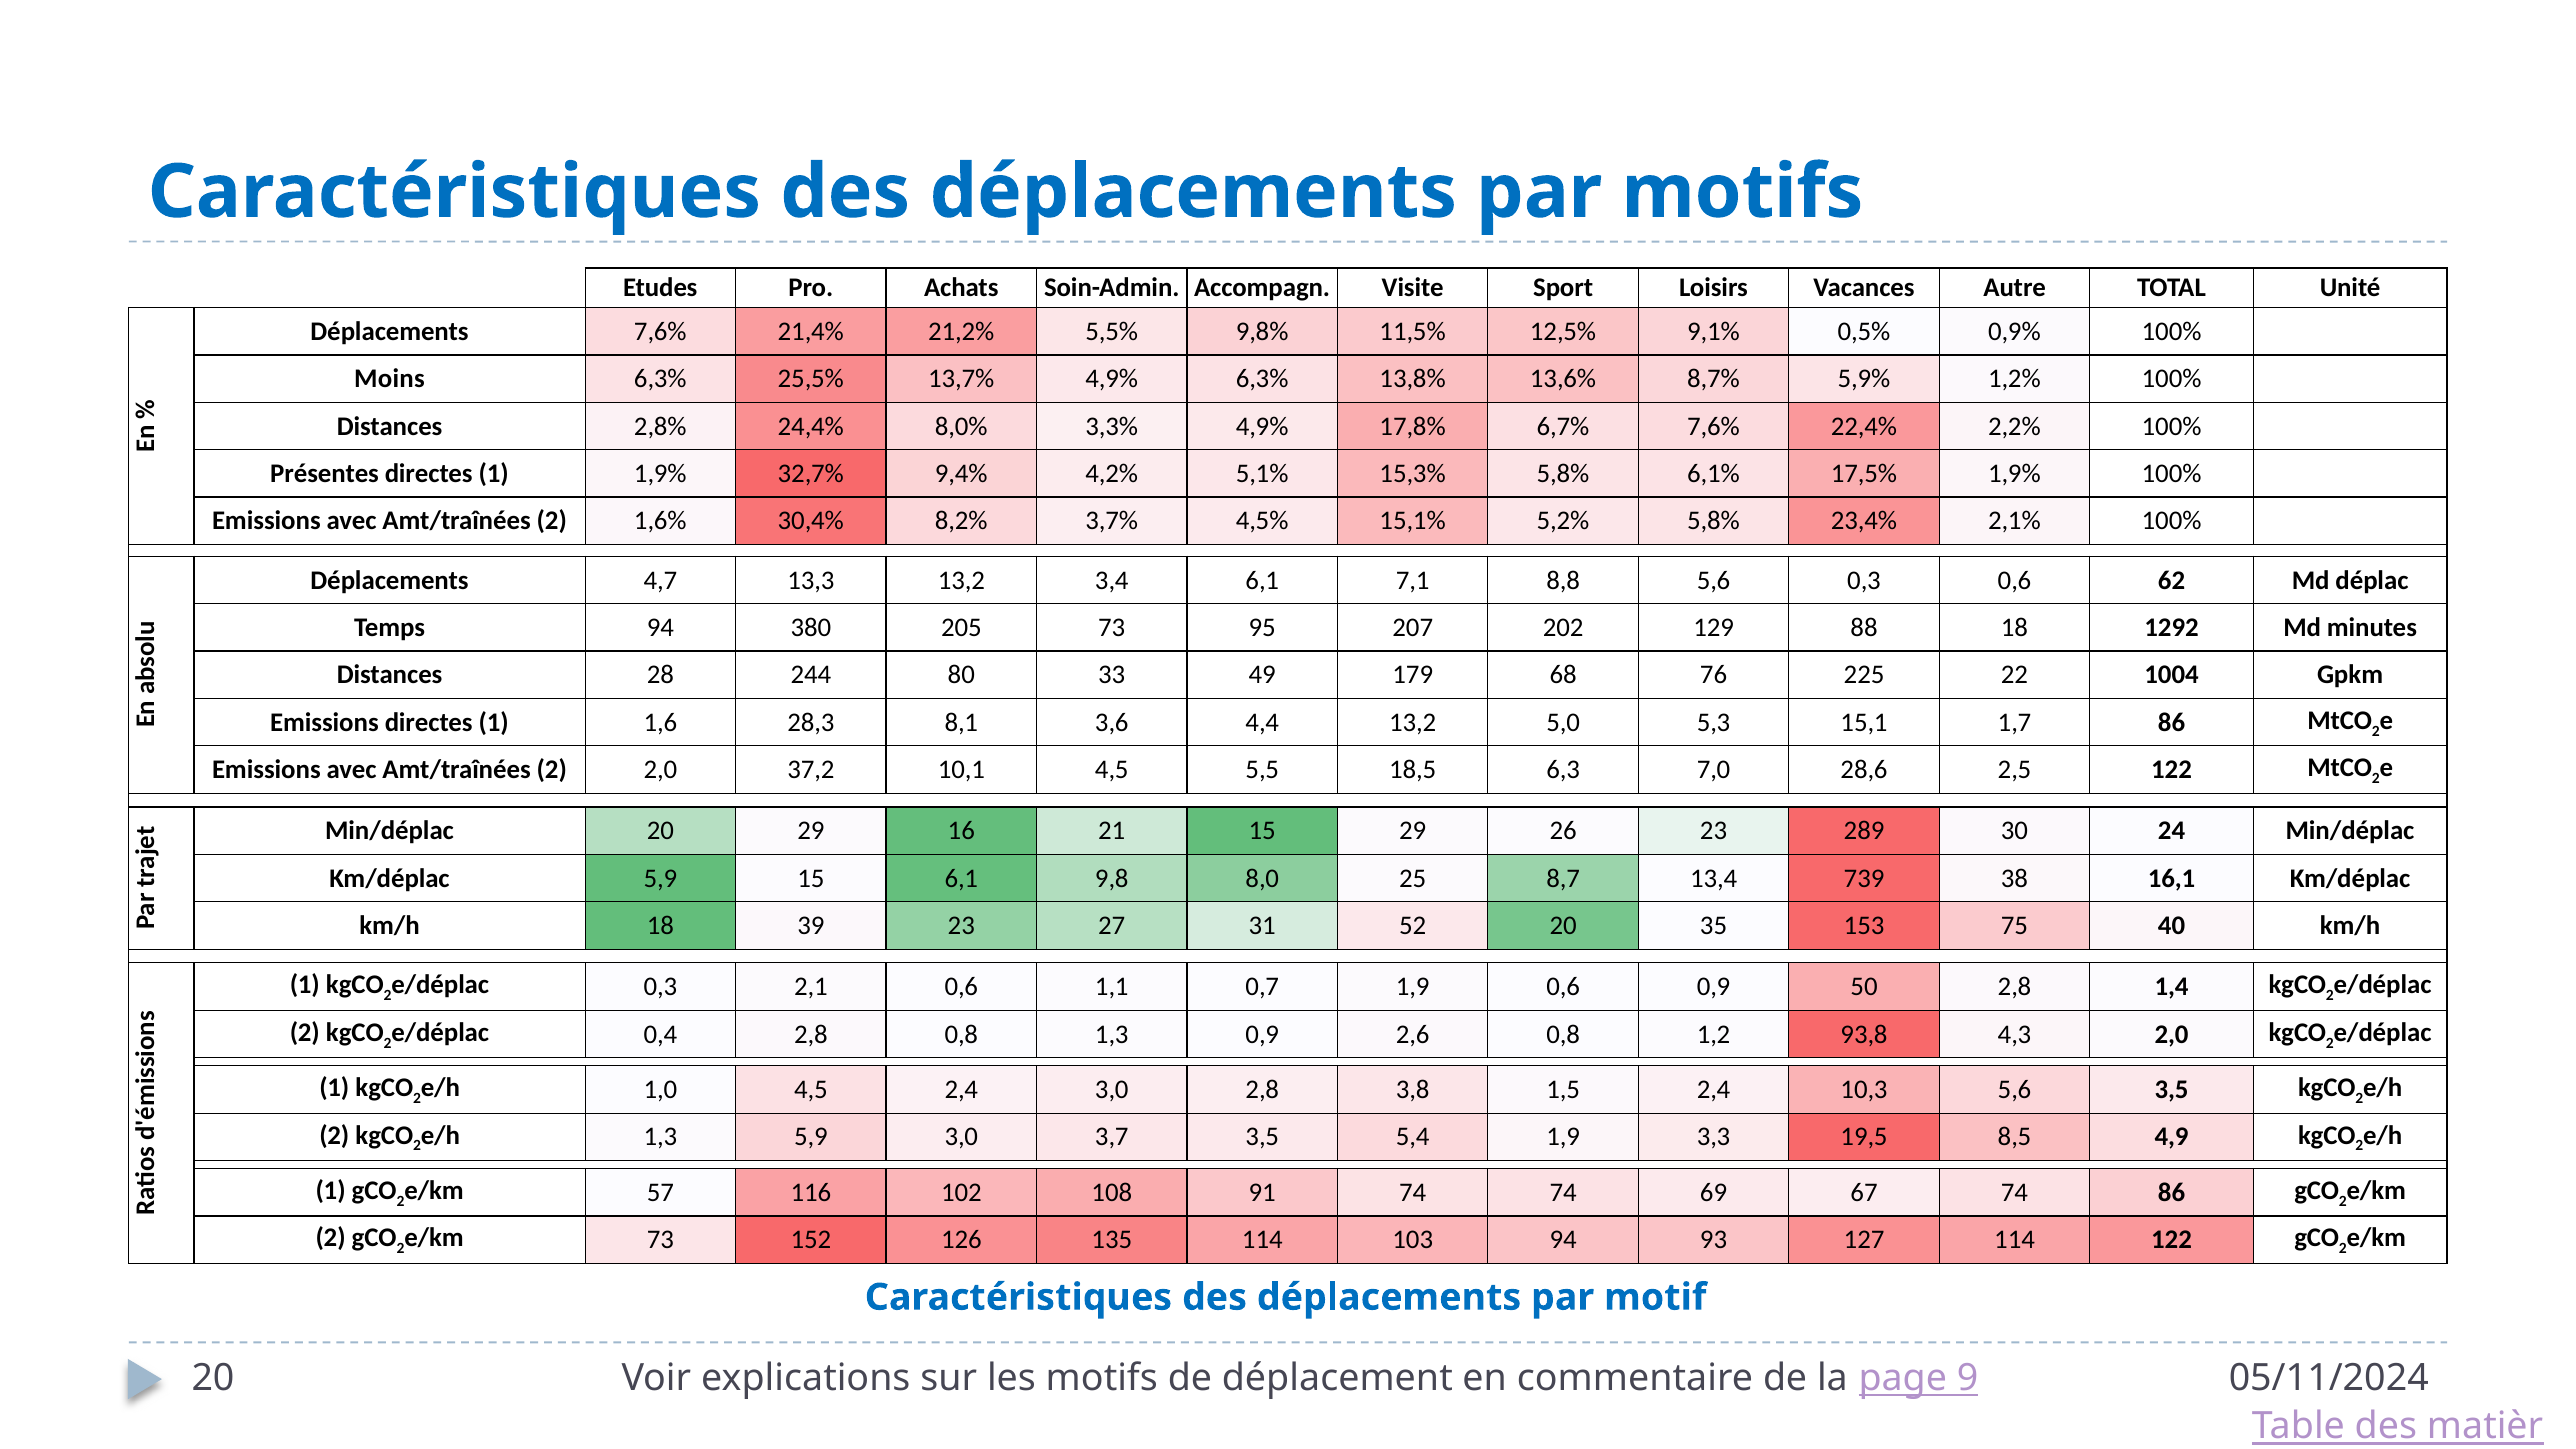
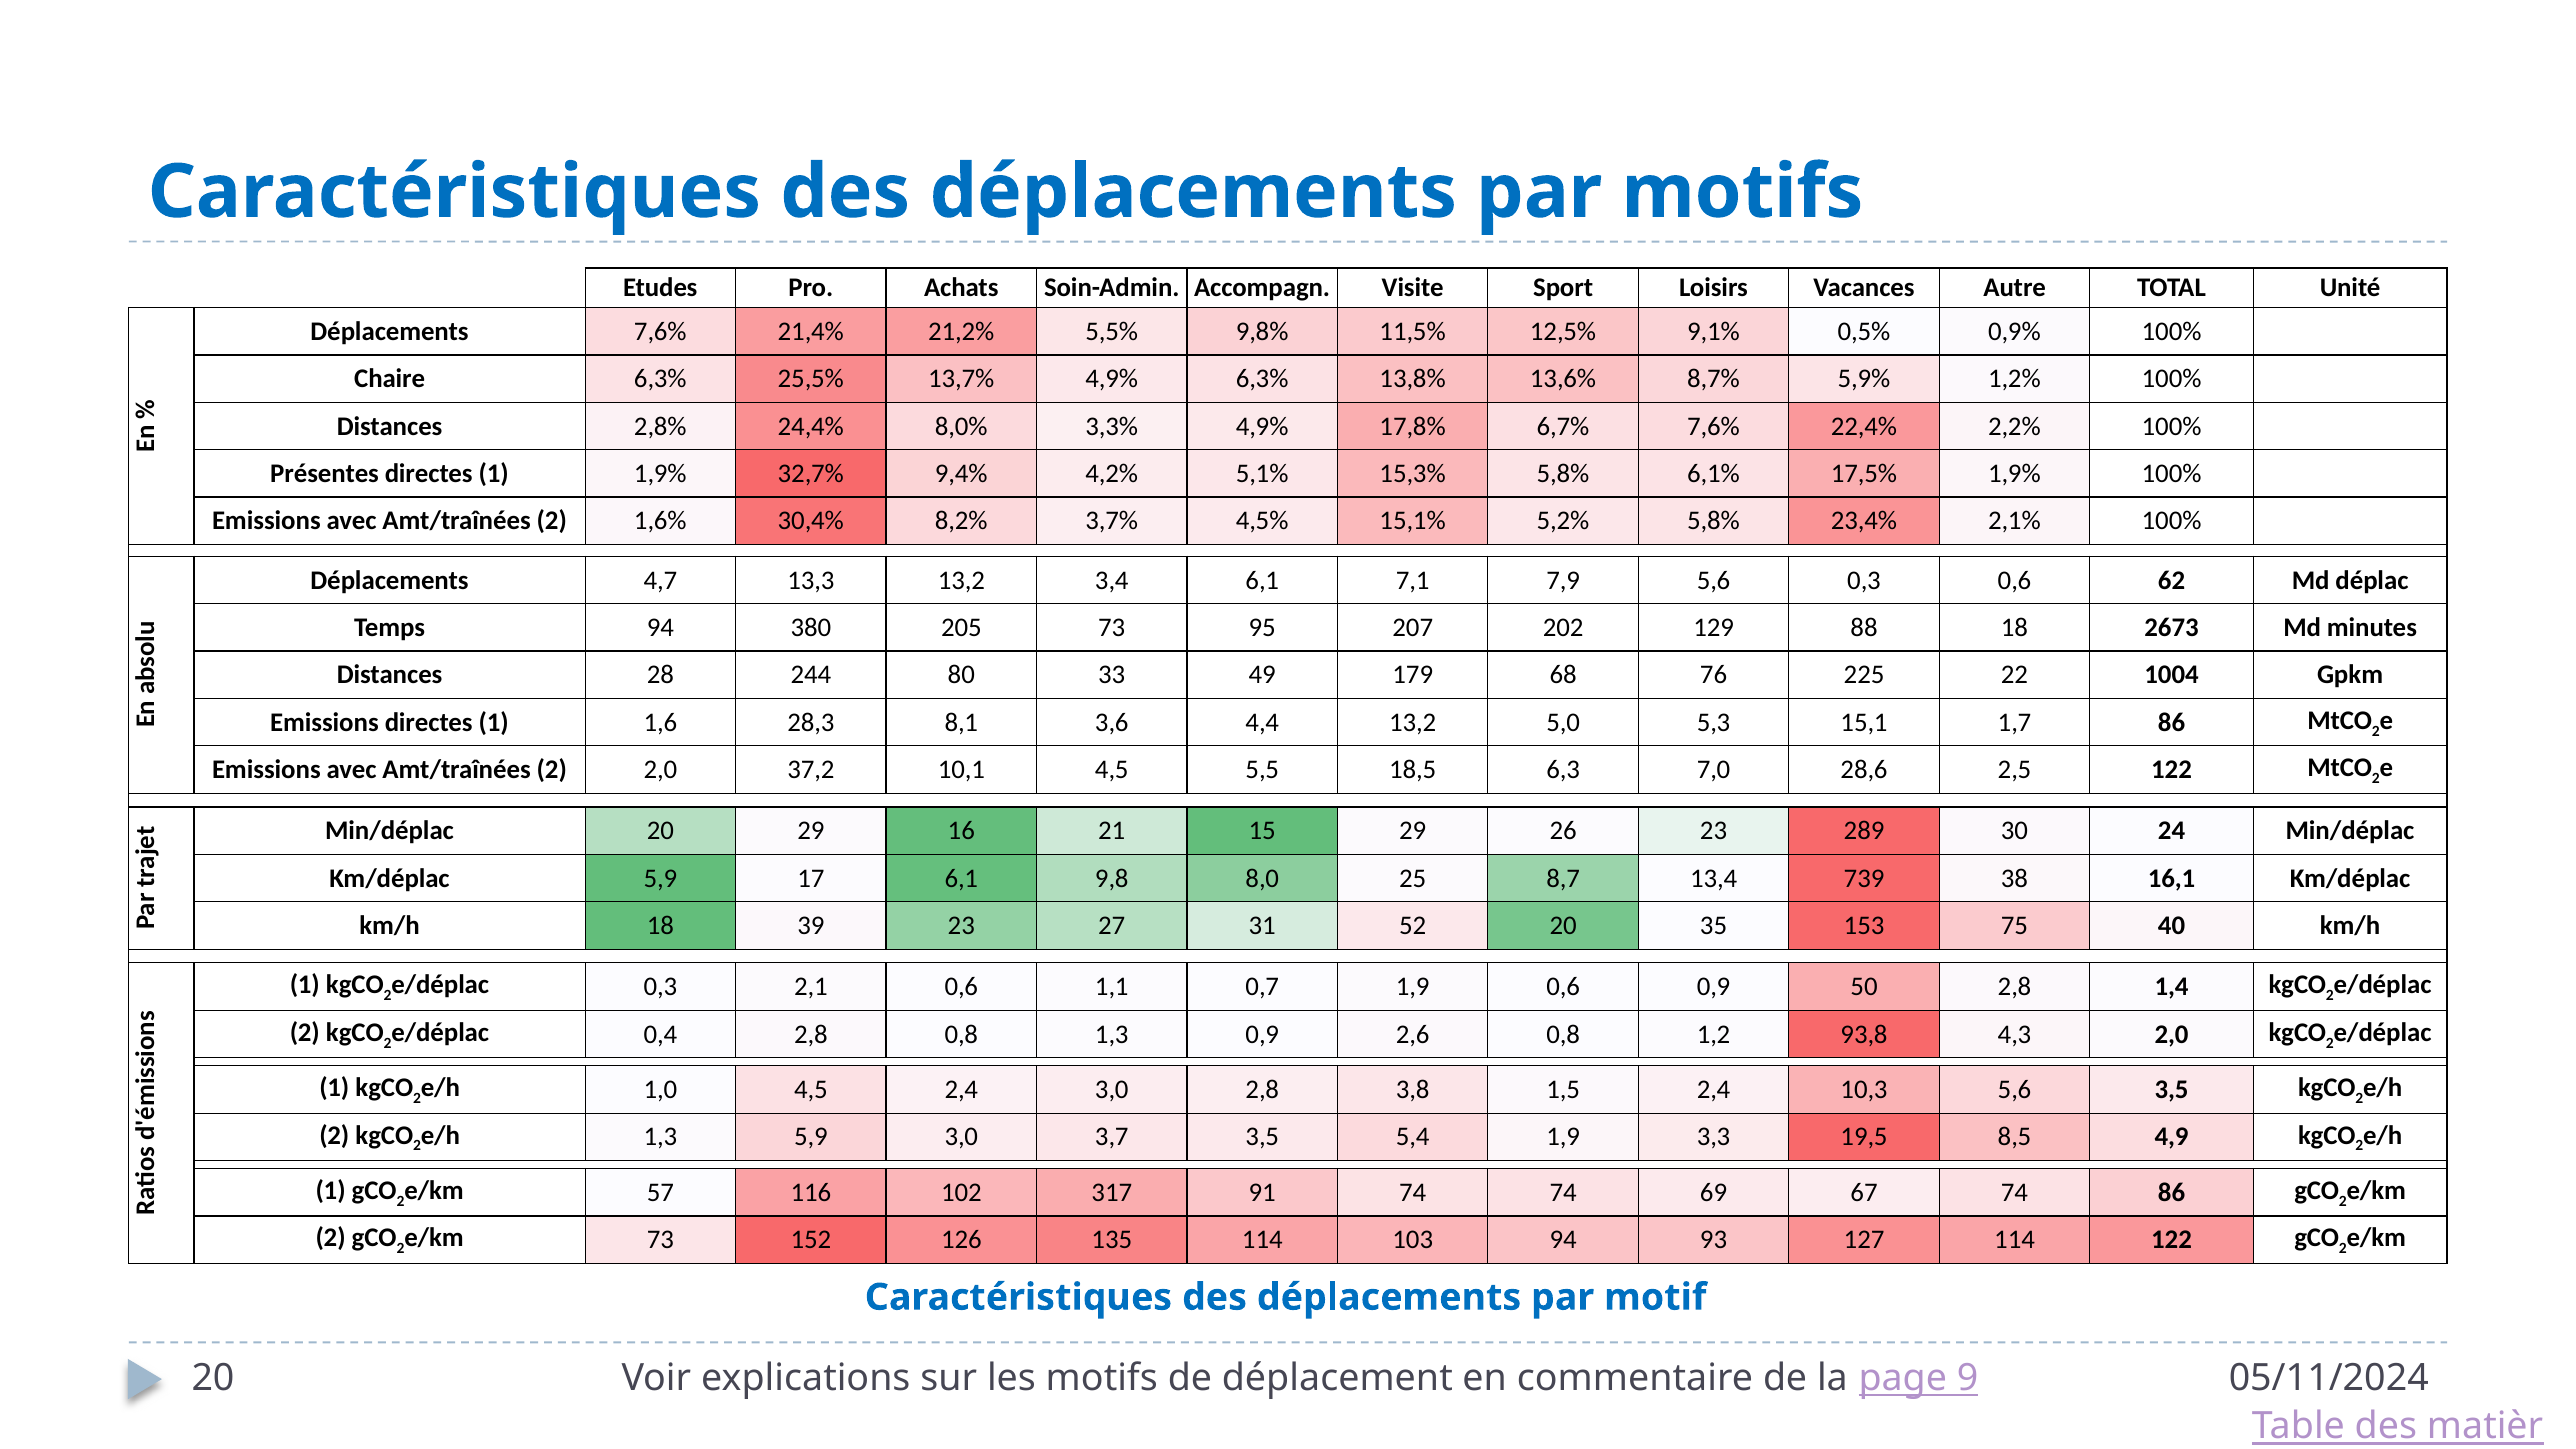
Moins: Moins -> Chaire
8,8: 8,8 -> 7,9
1292: 1292 -> 2673
5,9 15: 15 -> 17
108: 108 -> 317
